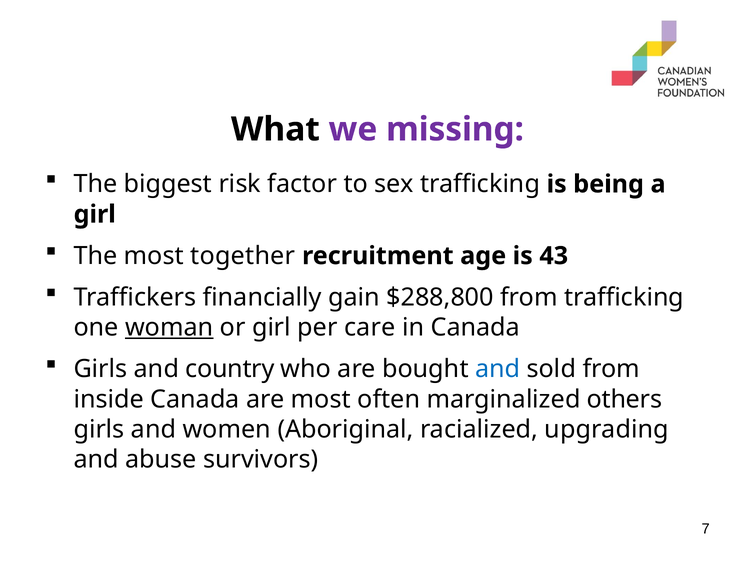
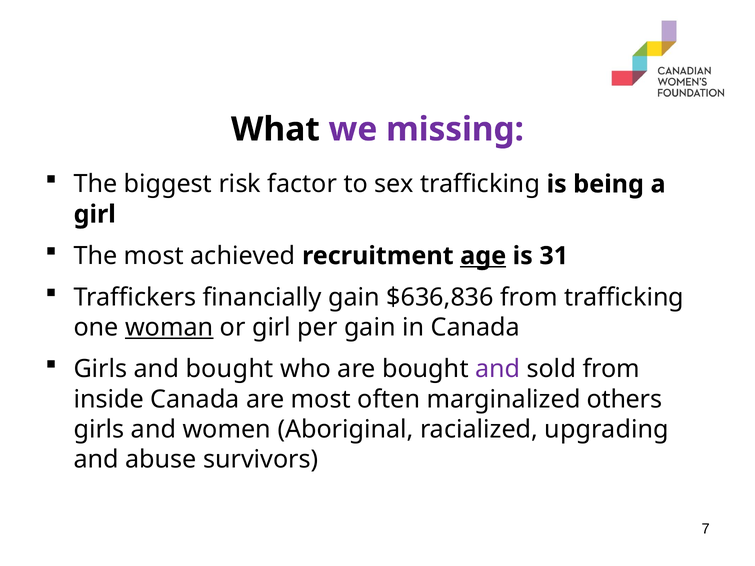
together: together -> achieved
age underline: none -> present
43: 43 -> 31
$288,800: $288,800 -> $636,836
per care: care -> gain
and country: country -> bought
and at (498, 369) colour: blue -> purple
